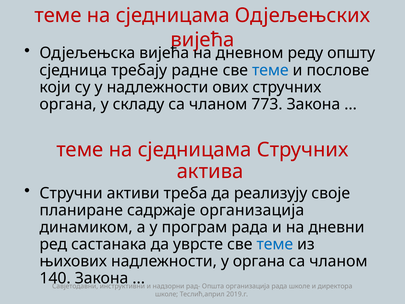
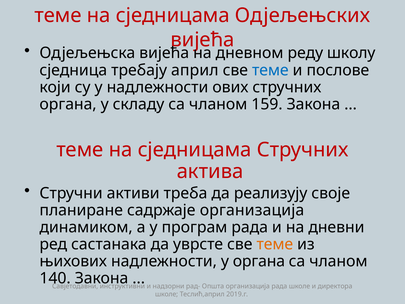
општу: општу -> школу
радне: радне -> април
773: 773 -> 159
теме at (275, 244) colour: blue -> orange
